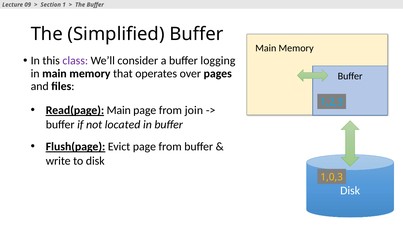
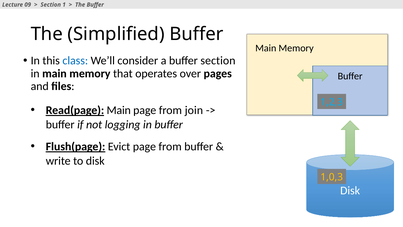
class colour: purple -> blue
buffer logging: logging -> section
located: located -> logging
